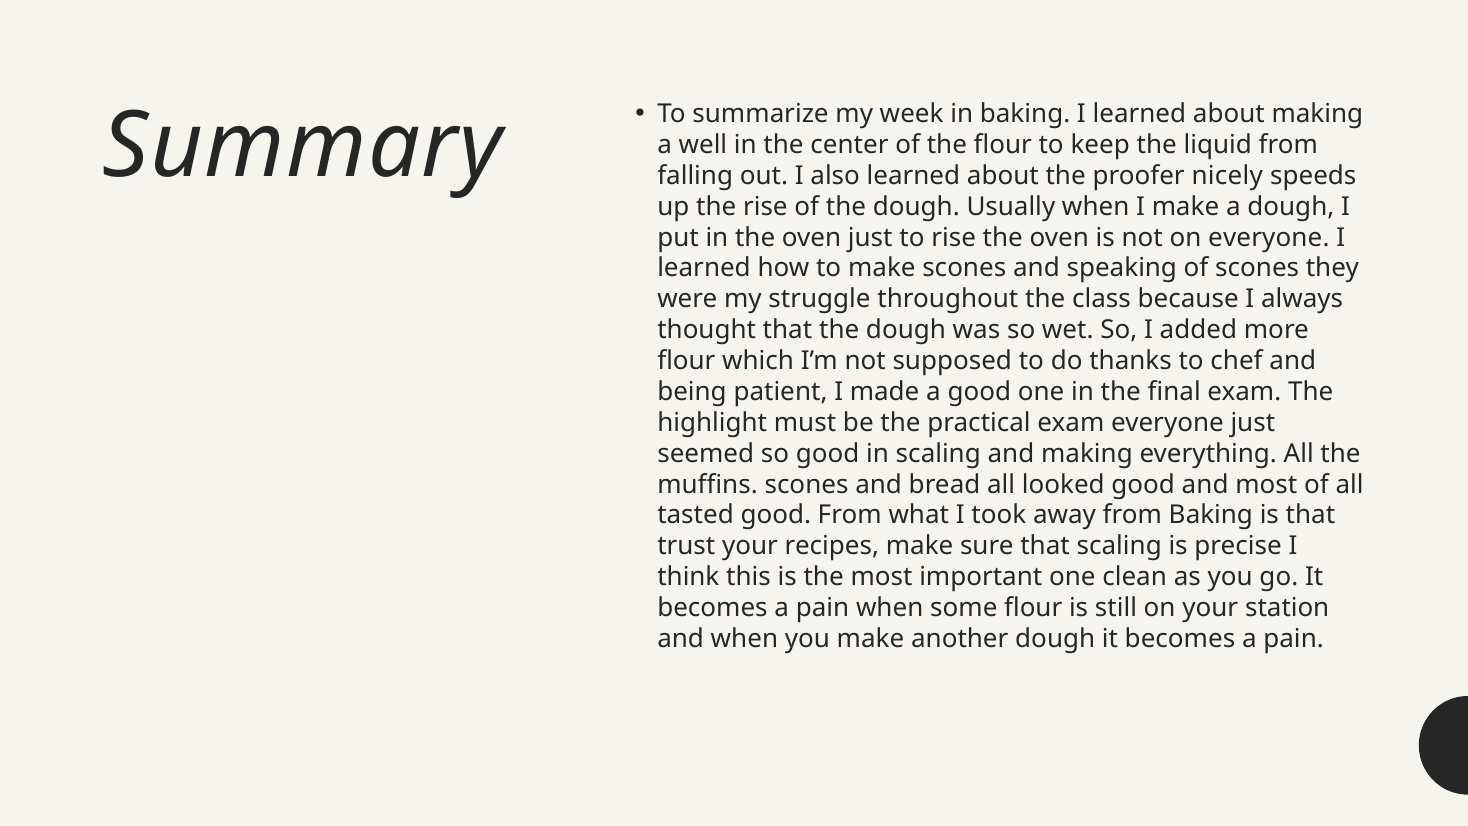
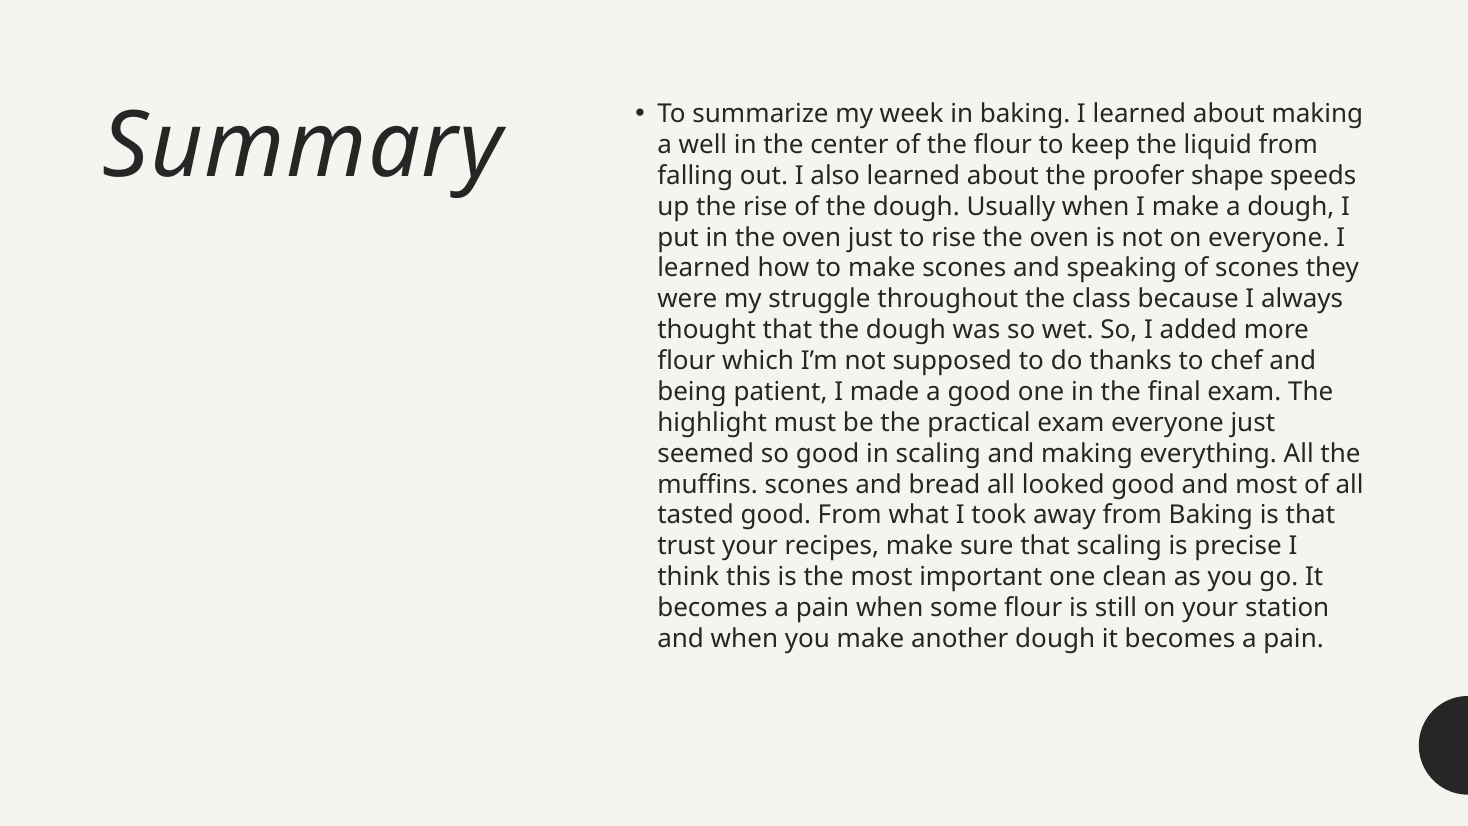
nicely: nicely -> shape
